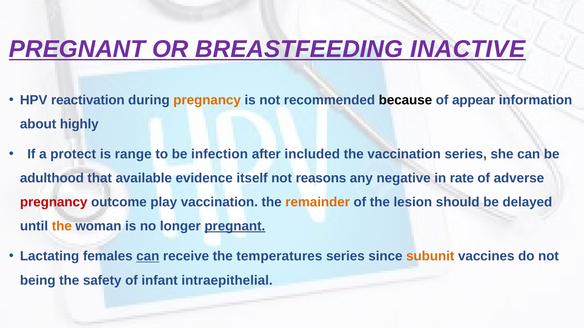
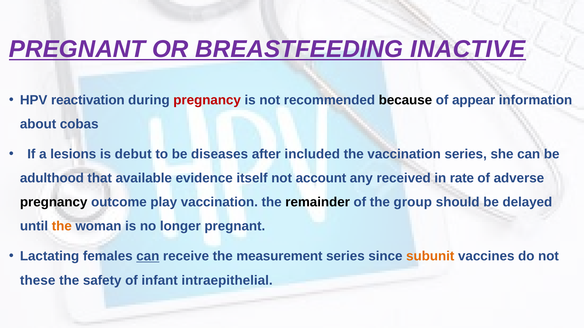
pregnancy at (207, 100) colour: orange -> red
highly: highly -> cobas
protect: protect -> lesions
range: range -> debut
infection: infection -> diseases
reasons: reasons -> account
negative: negative -> received
pregnancy at (54, 202) colour: red -> black
remainder colour: orange -> black
lesion: lesion -> group
pregnant at (235, 226) underline: present -> none
temperatures: temperatures -> measurement
being: being -> these
